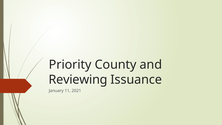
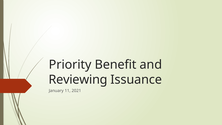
County: County -> Benefit
